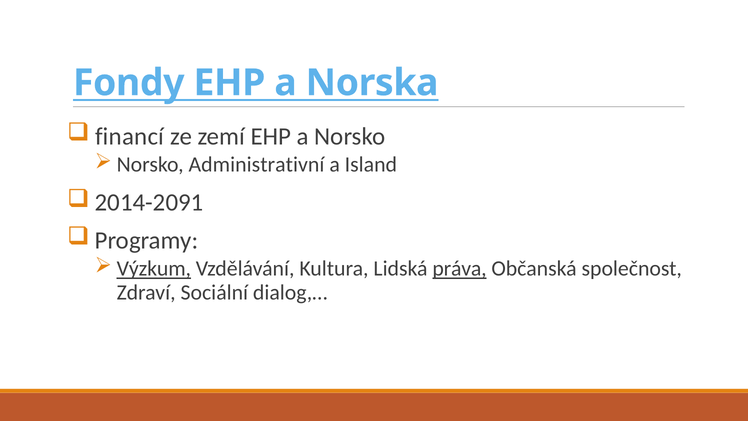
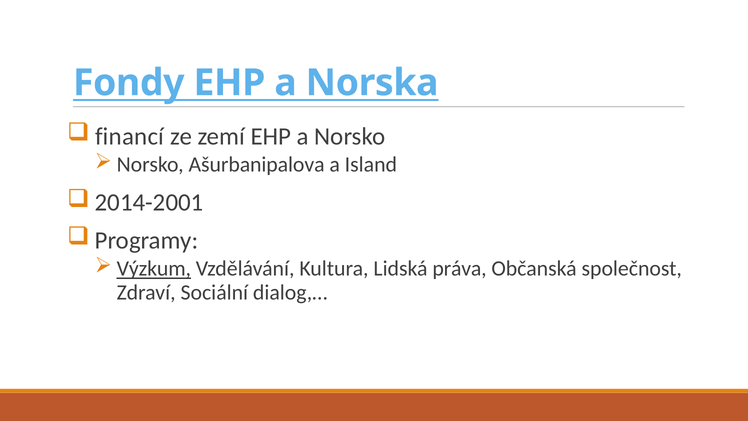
Administrativní: Administrativní -> Ašurbanipalova
2014-2091: 2014-2091 -> 2014-2001
práva underline: present -> none
